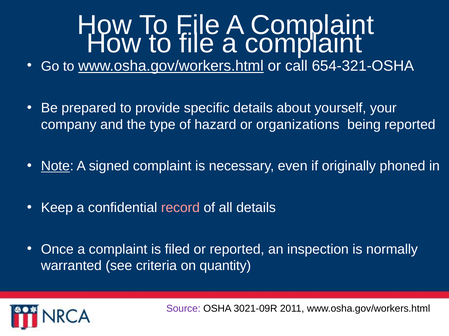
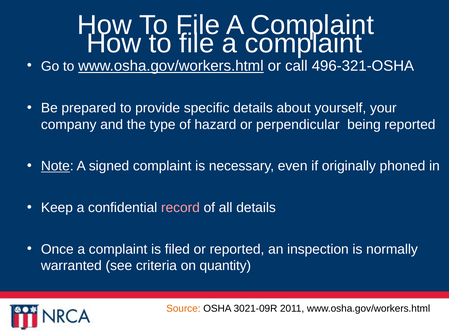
654-321-OSHA: 654-321-OSHA -> 496-321-OSHA
organizations: organizations -> perpendicular
Source colour: purple -> orange
